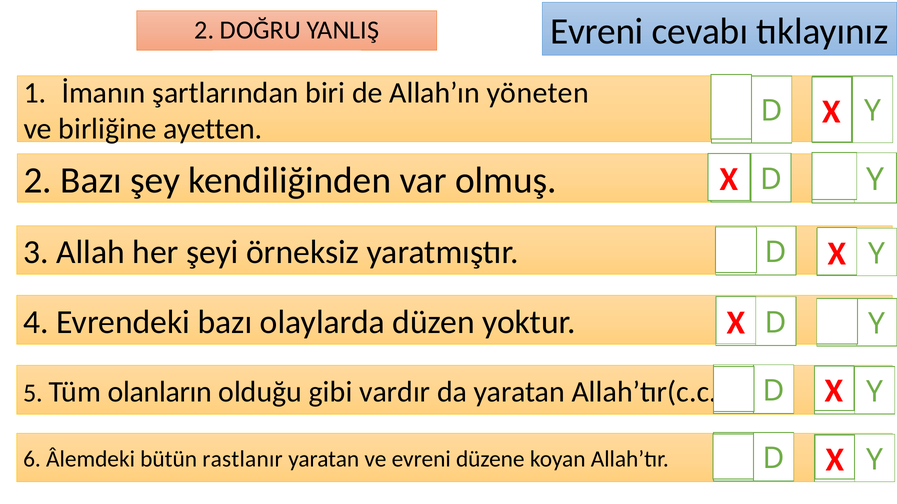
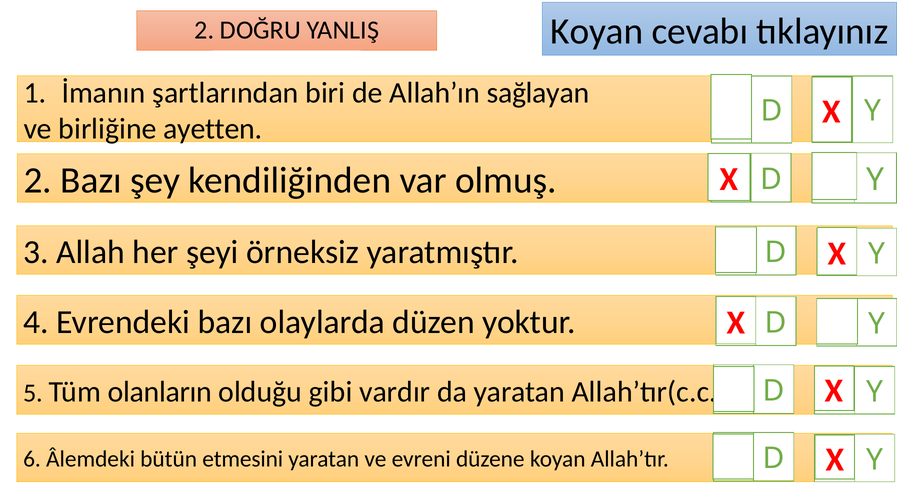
Evreni at (597, 31): Evreni -> Koyan
yöneten: yöneten -> sağlayan
rastlanır: rastlanır -> etmesini
